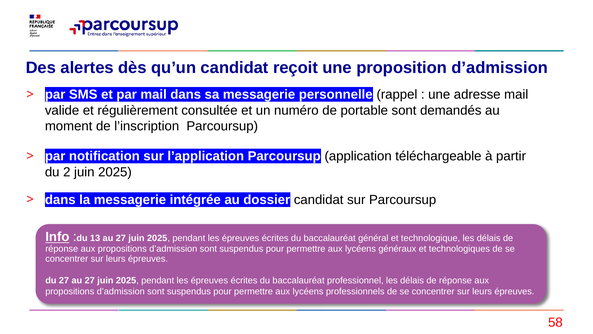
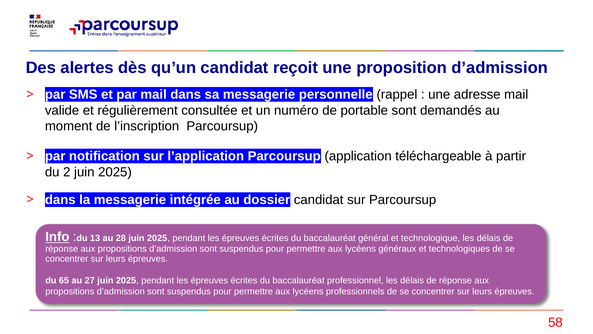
13 au 27: 27 -> 28
du 27: 27 -> 65
